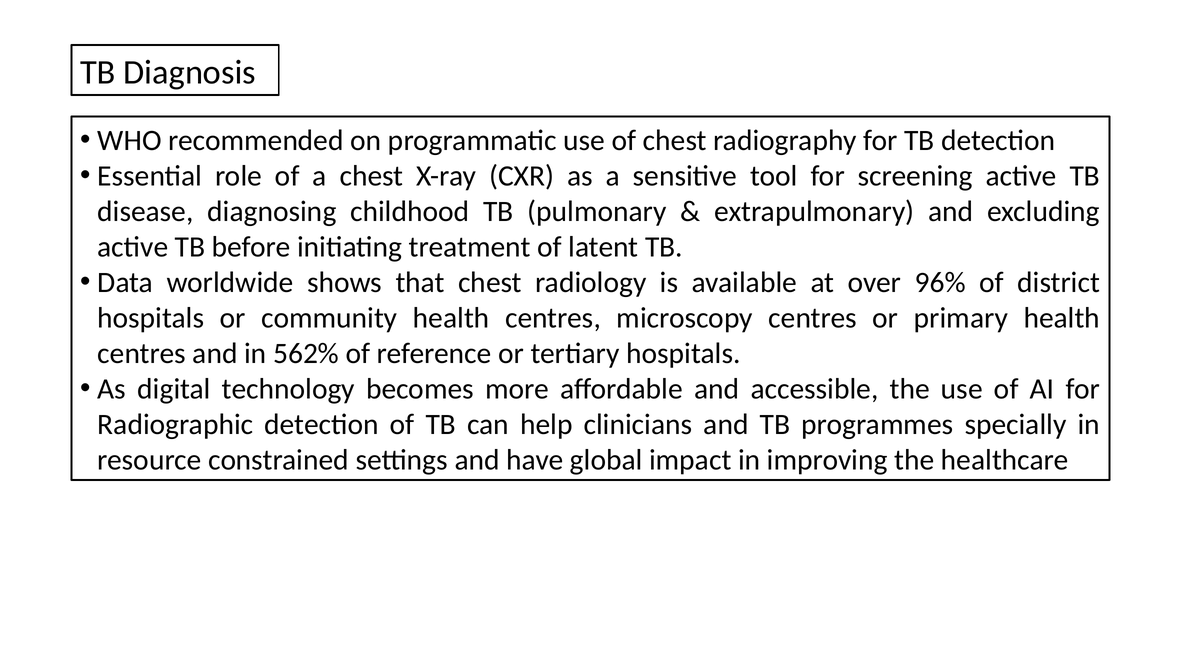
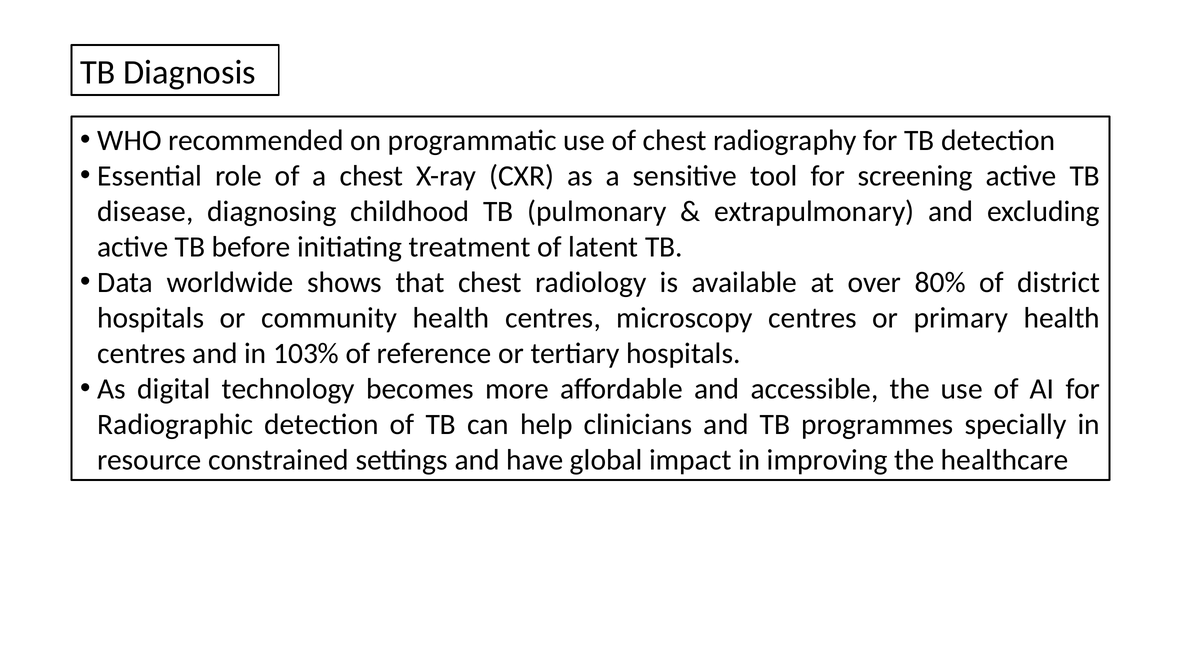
96%: 96% -> 80%
562%: 562% -> 103%
